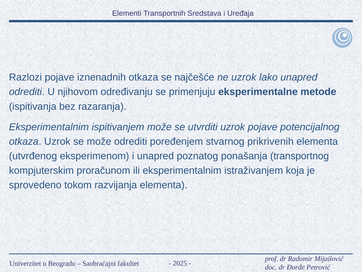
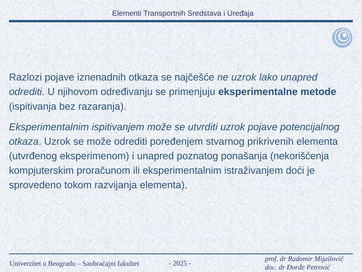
transportnog: transportnog -> nekorišćenja
koja: koja -> doći
